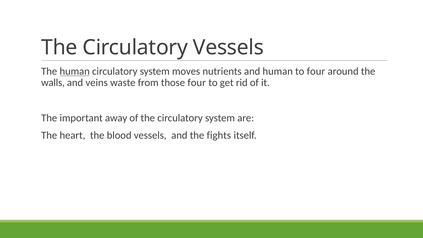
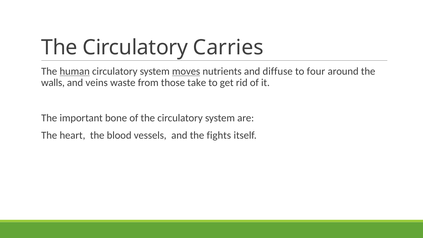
Circulatory Vessels: Vessels -> Carries
moves underline: none -> present
and human: human -> diffuse
those four: four -> take
away: away -> bone
